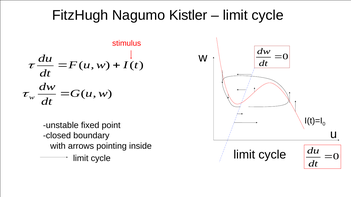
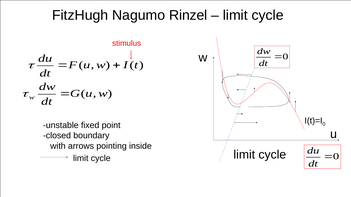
Kistler: Kistler -> Rinzel
